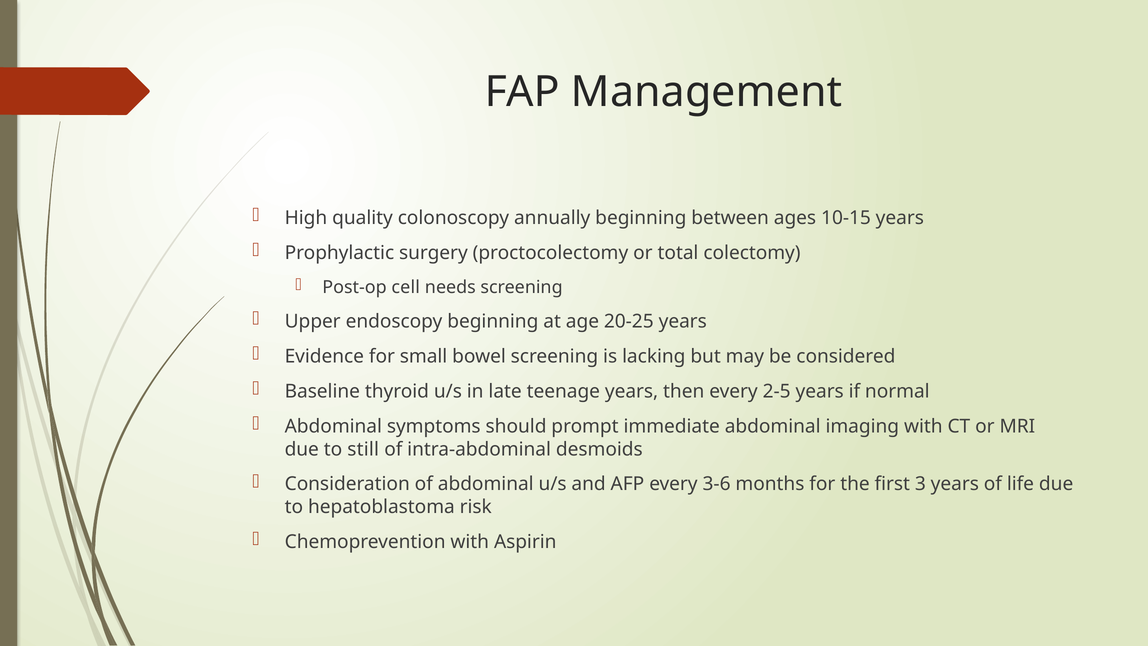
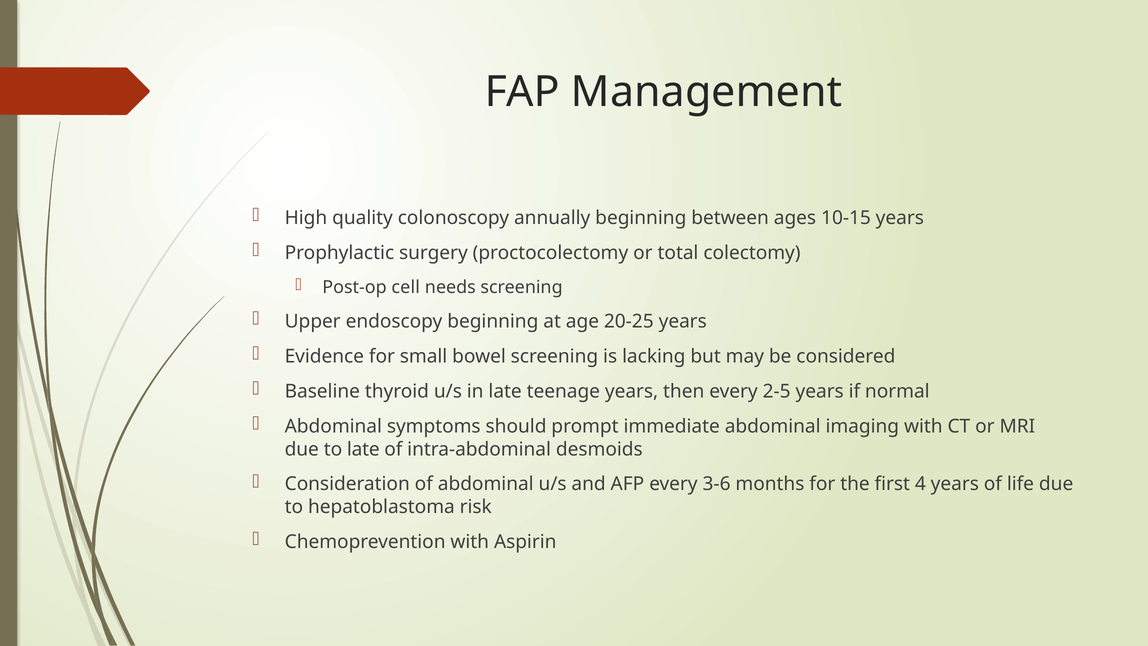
to still: still -> late
3: 3 -> 4
